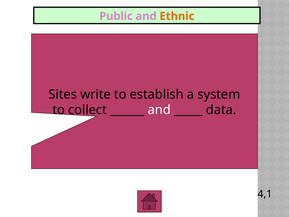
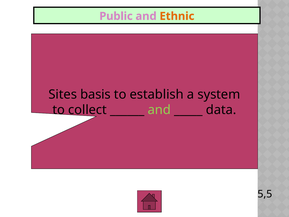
write: write -> basis
and at (159, 110) colour: white -> light green
4,1: 4,1 -> 5,5
